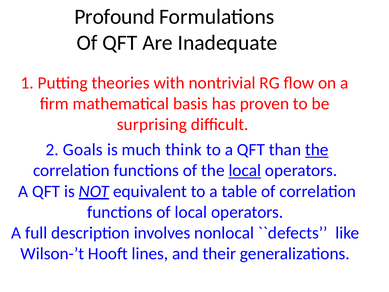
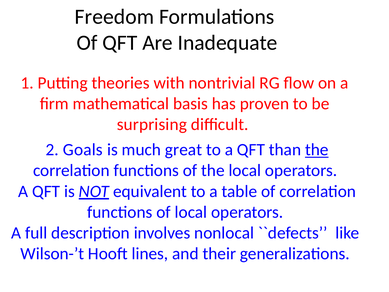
Profound: Profound -> Freedom
think: think -> great
local at (245, 170) underline: present -> none
